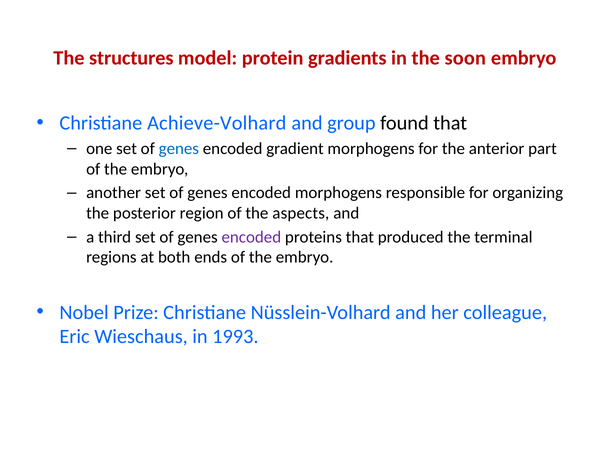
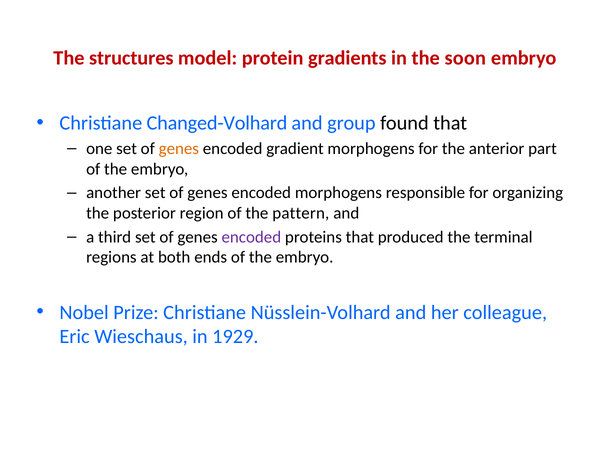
Achieve-Volhard: Achieve-Volhard -> Changed-Volhard
genes at (179, 149) colour: blue -> orange
aspects: aspects -> pattern
1993: 1993 -> 1929
